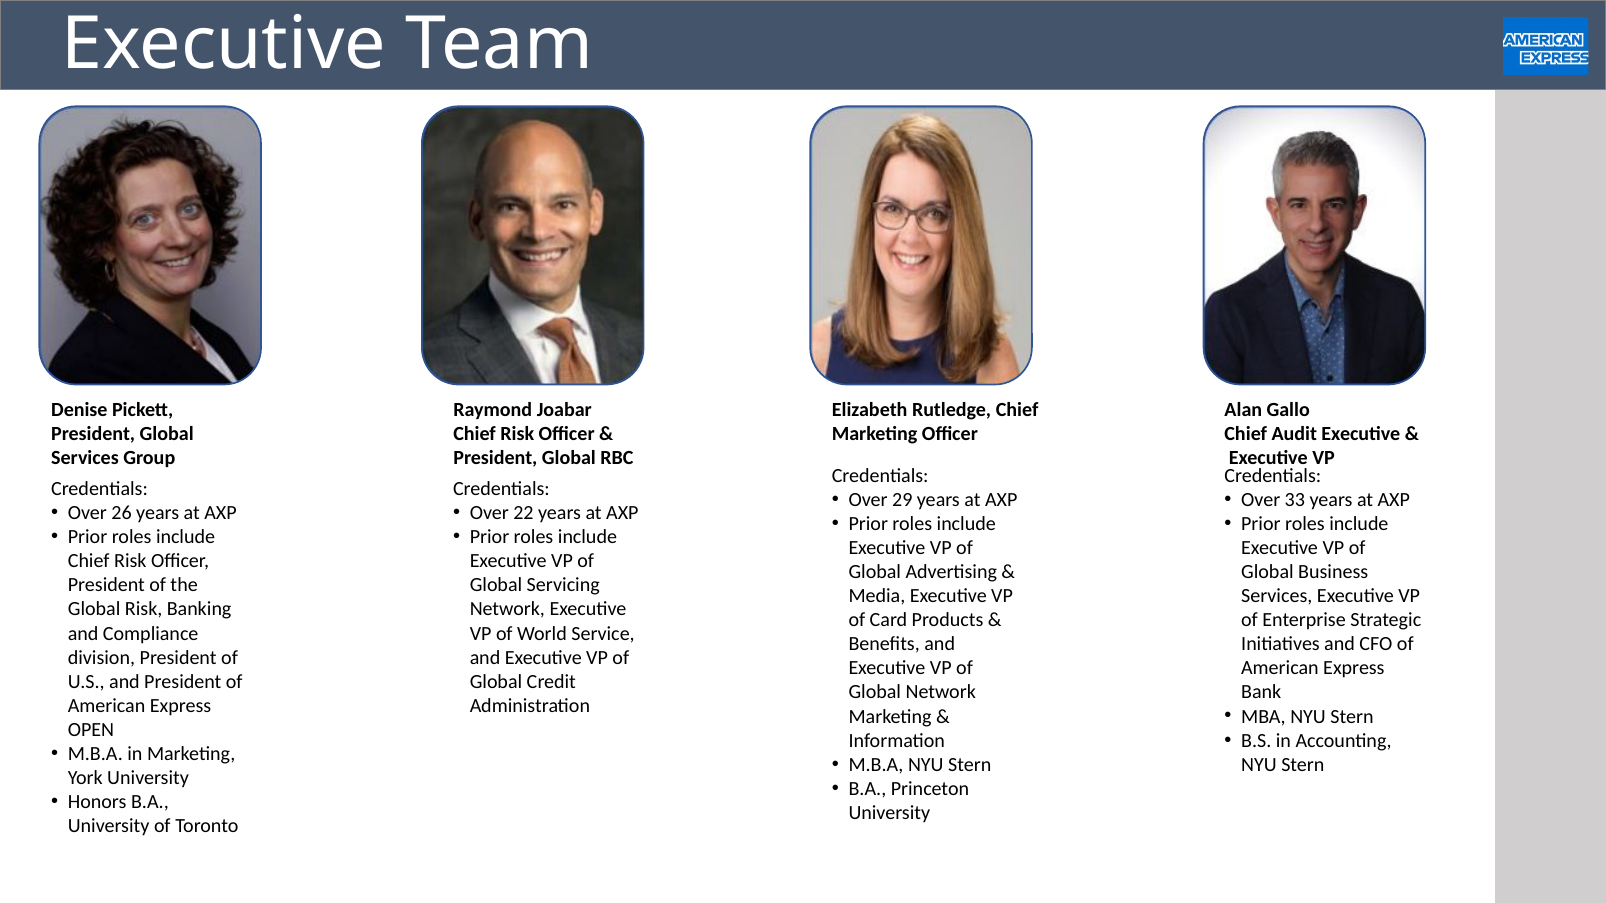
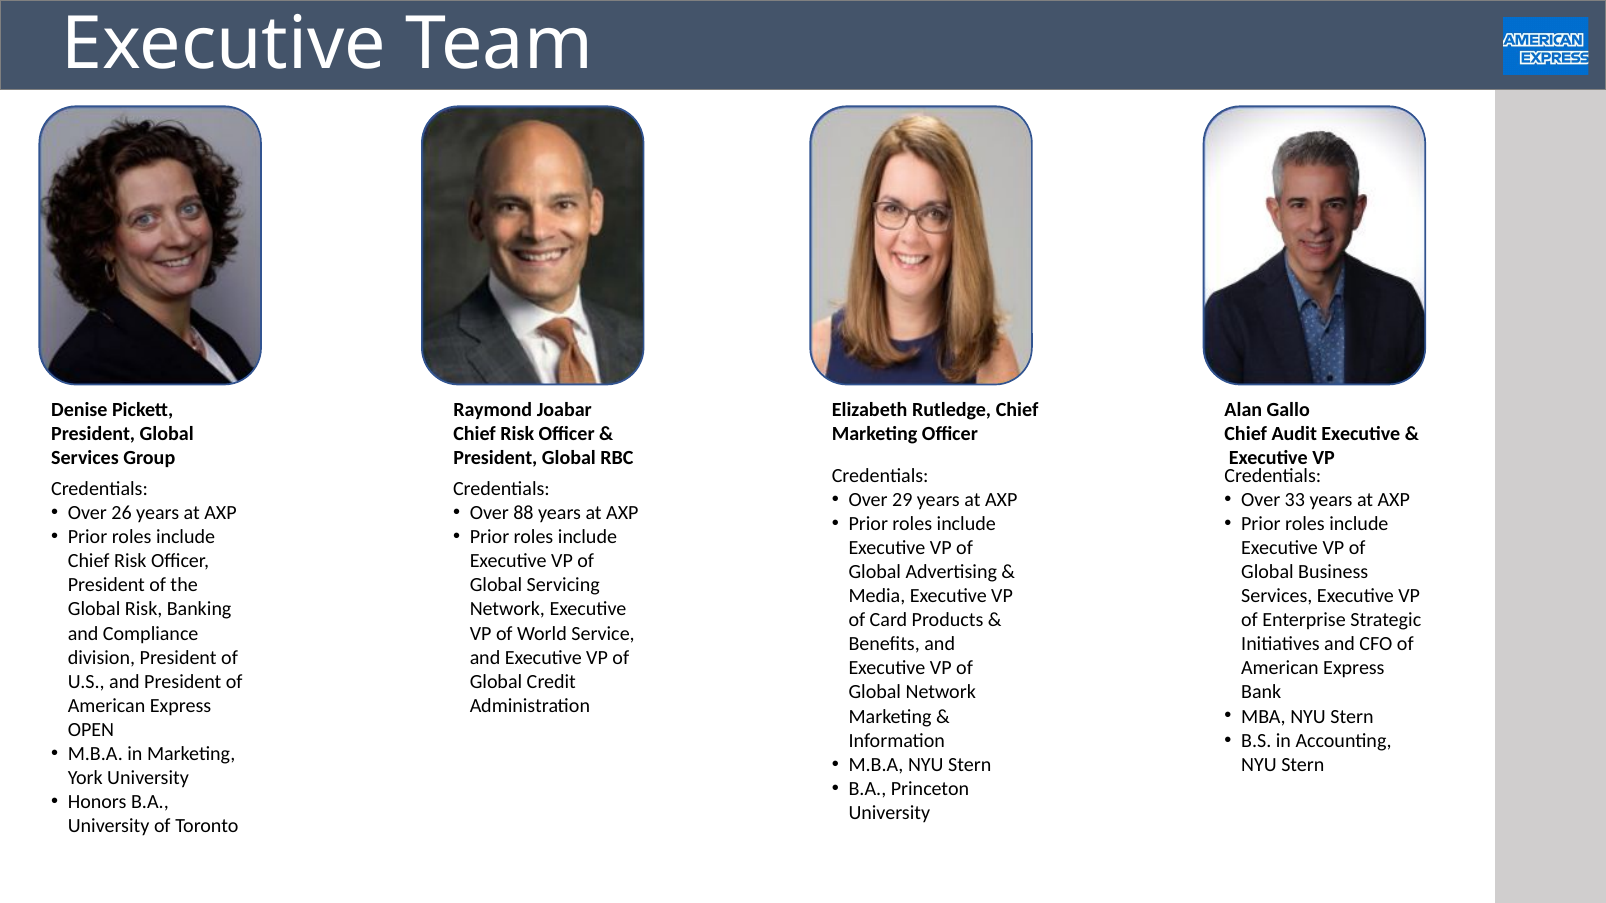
22: 22 -> 88
